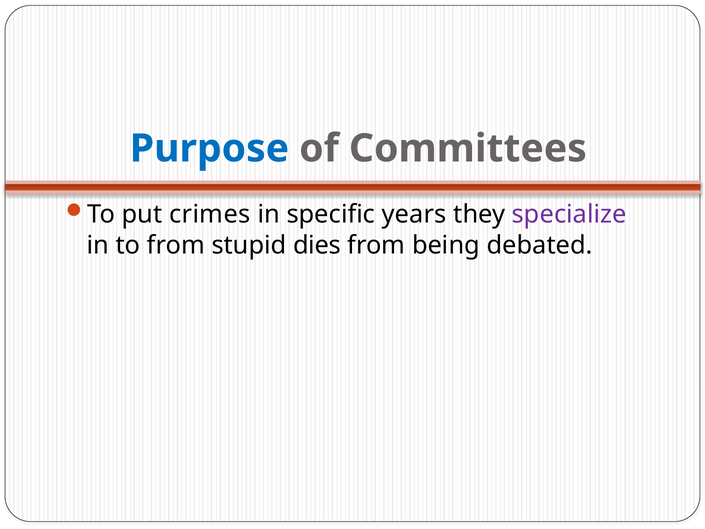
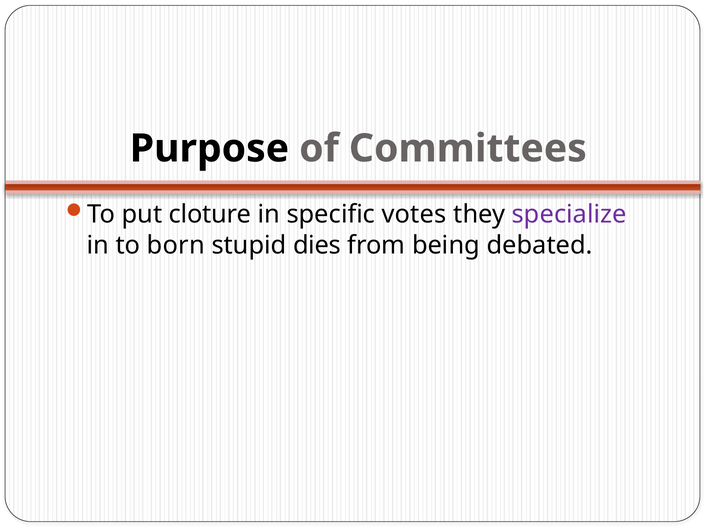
Purpose colour: blue -> black
crimes: crimes -> cloture
years: years -> votes
to from: from -> born
